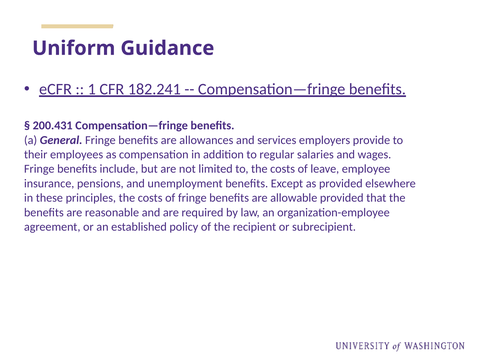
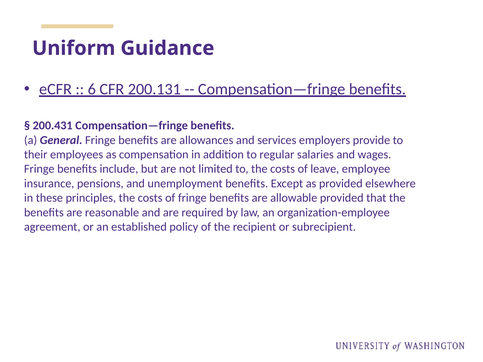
1: 1 -> 6
182.241: 182.241 -> 200.131
